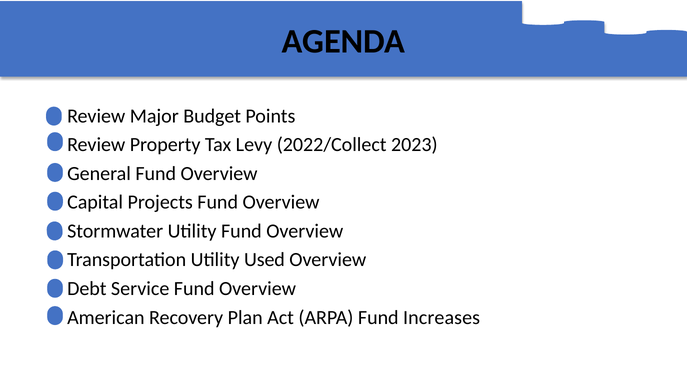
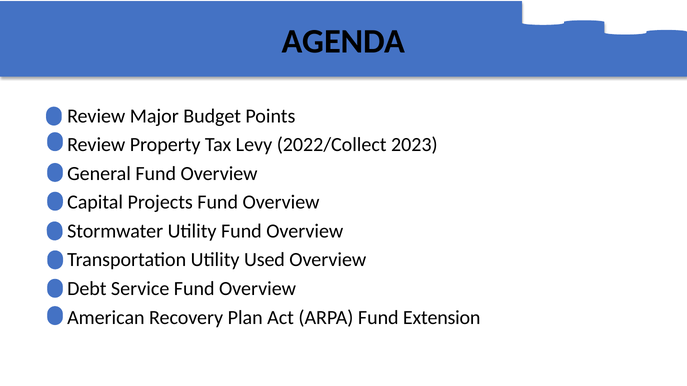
Increases: Increases -> Extension
